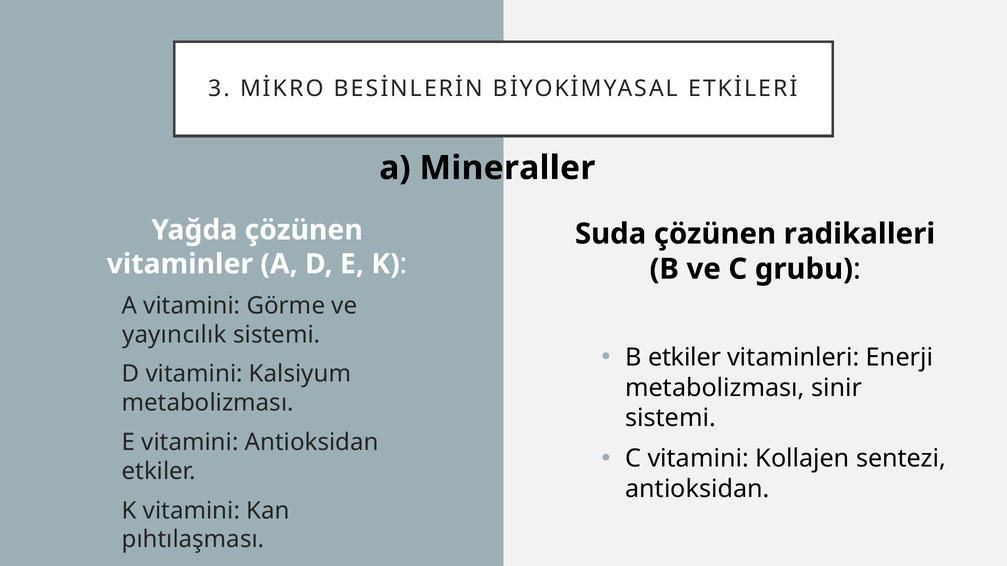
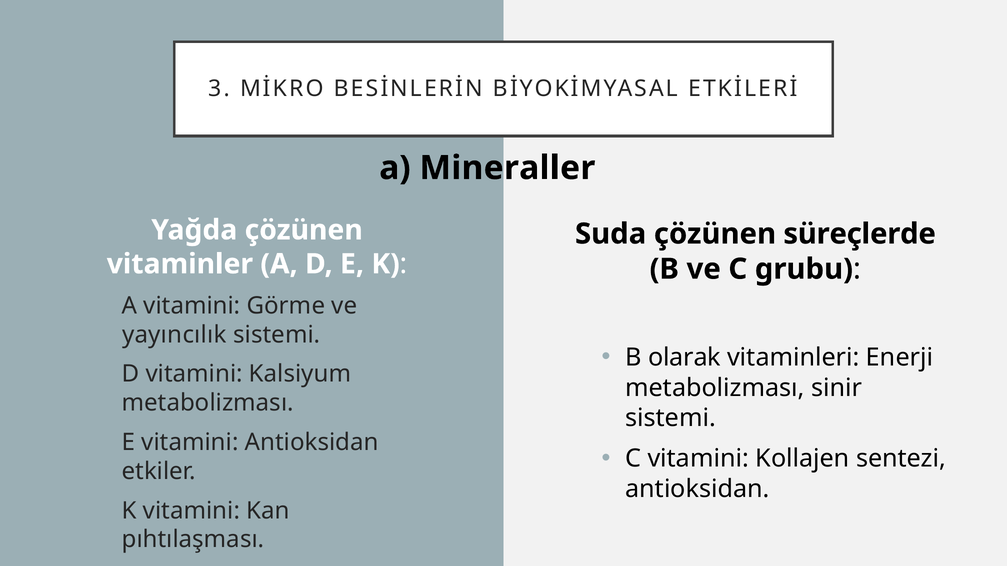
radikalleri: radikalleri -> süreçlerde
B etkiler: etkiler -> olarak
